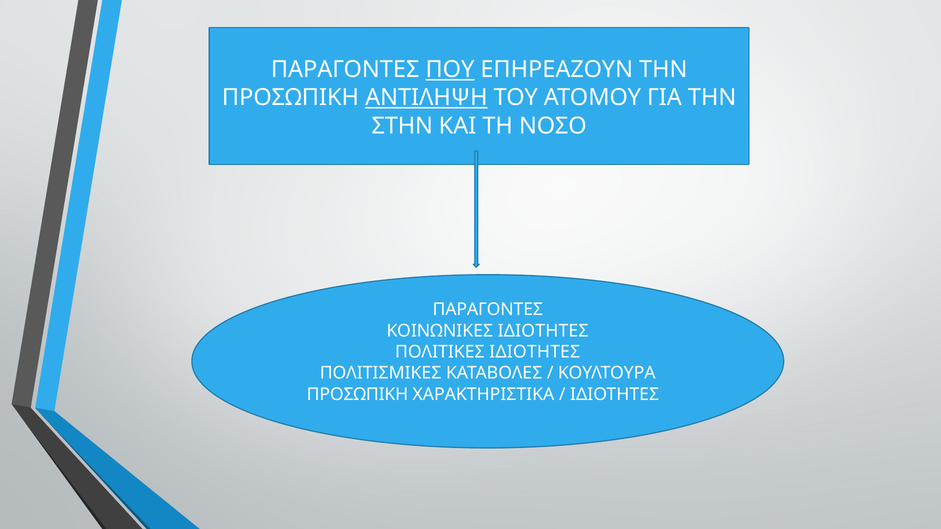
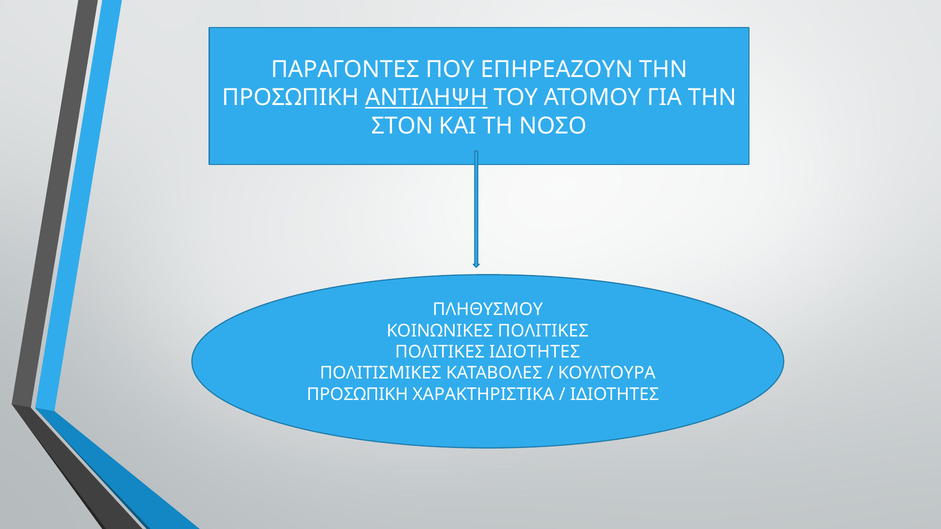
ΠΟΥ underline: present -> none
ΣΤΗΝ: ΣΤΗΝ -> ΣΤΟΝ
ΠΑΡΑΓΟΝΤΕΣ at (488, 310): ΠΑΡΑΓΟΝΤΕΣ -> ΠΛΗΘΥΣΜΟΥ
ΚΟΙΝΩΝΙΚΕΣ ΙΔΙΟΤΗΤΕΣ: ΙΔΙΟΤΗΤΕΣ -> ΠΟΛΙΤΙΚΕΣ
